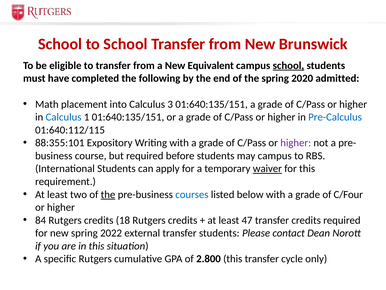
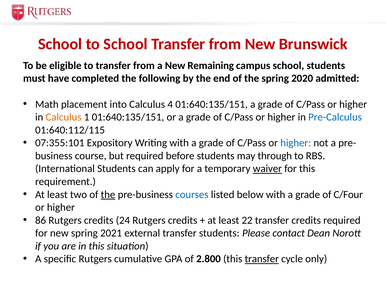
Equivalent: Equivalent -> Remaining
school at (288, 65) underline: present -> none
3: 3 -> 4
Calculus at (64, 117) colour: blue -> orange
88:355:101: 88:355:101 -> 07:355:101
higher at (296, 143) colour: purple -> blue
may campus: campus -> through
84: 84 -> 86
18: 18 -> 24
47: 47 -> 22
2022: 2022 -> 2021
transfer at (262, 258) underline: none -> present
